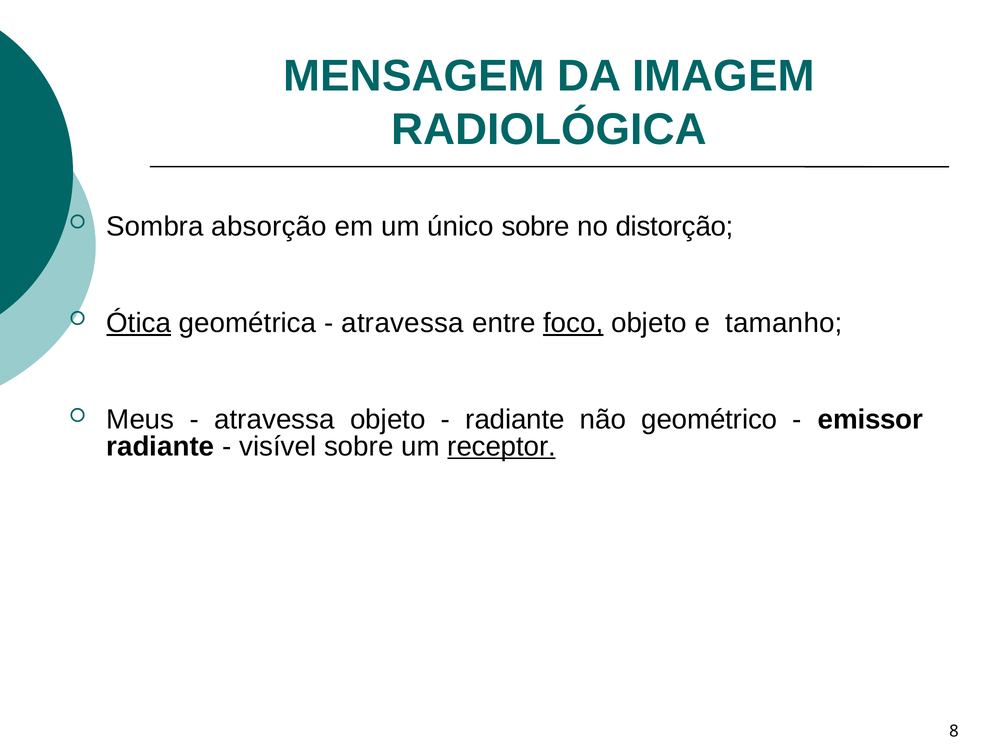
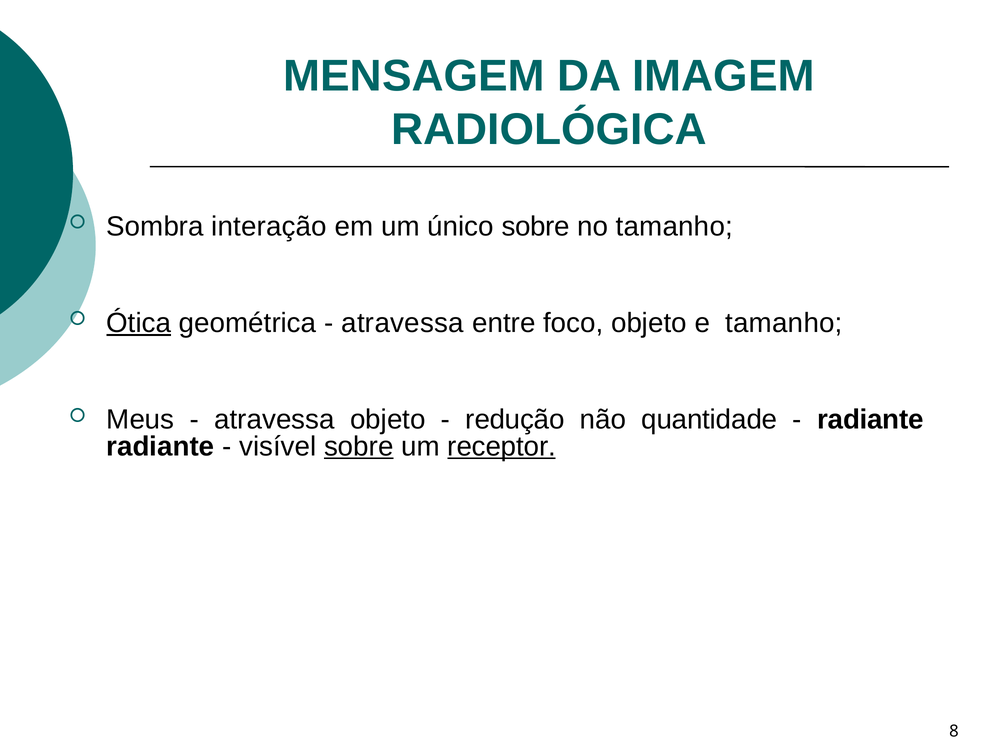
absorção: absorção -> interação
no distorção: distorção -> tamanho
foco underline: present -> none
radiante at (515, 419): radiante -> redução
geométrico: geométrico -> quantidade
emissor at (870, 419): emissor -> radiante
sobre at (359, 446) underline: none -> present
